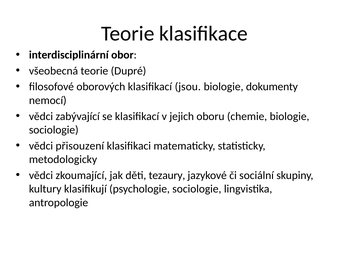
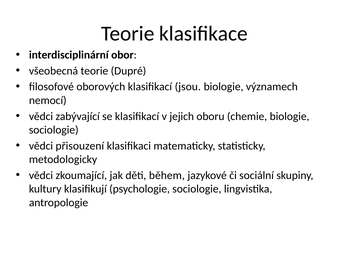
dokumenty: dokumenty -> významech
tezaury: tezaury -> během
